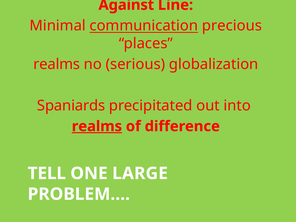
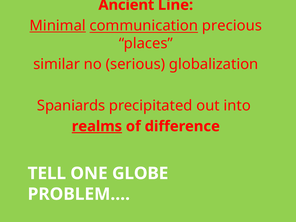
Against: Against -> Ancient
Minimal underline: none -> present
realms at (57, 64): realms -> similar
LARGE: LARGE -> GLOBE
